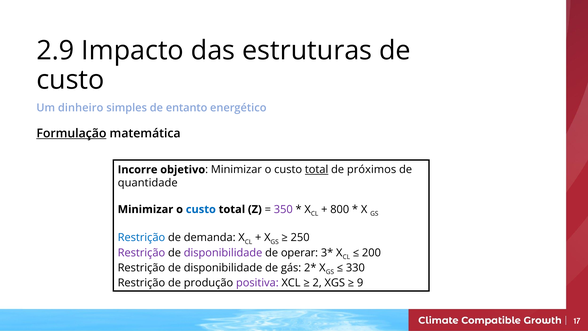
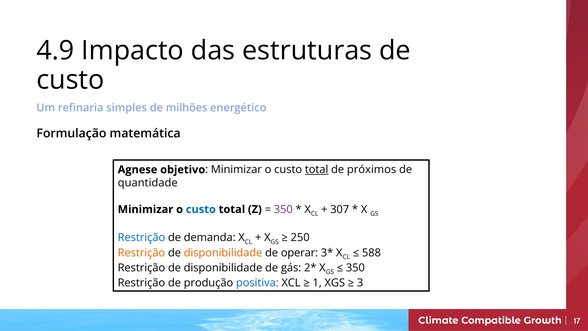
2.9: 2.9 -> 4.9
dinheiro: dinheiro -> refinaria
entanto: entanto -> milhões
Formulação underline: present -> none
Incorre: Incorre -> Agnese
800: 800 -> 307
Restrição at (141, 253) colour: purple -> orange
disponibilidade at (223, 253) colour: purple -> orange
200: 200 -> 588
330 at (355, 268): 330 -> 350
positiva colour: purple -> blue
2: 2 -> 1
9: 9 -> 3
